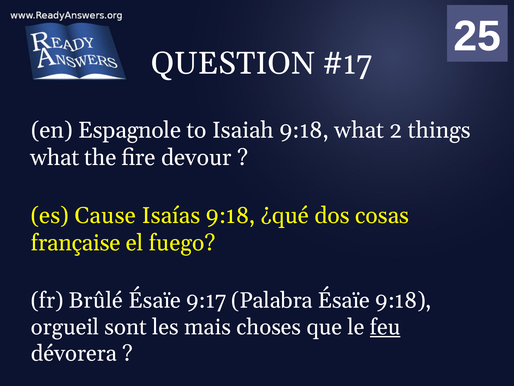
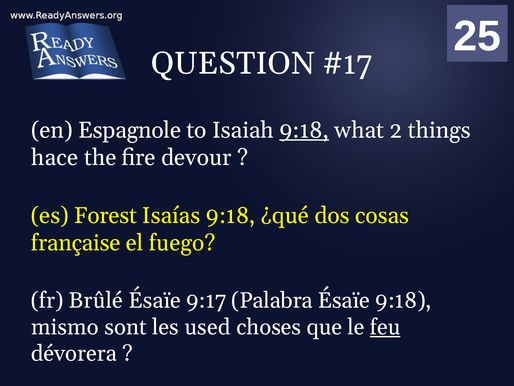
9:18 at (304, 130) underline: none -> present
what at (55, 157): what -> hace
Cause: Cause -> Forest
orgueil: orgueil -> mismo
mais: mais -> used
